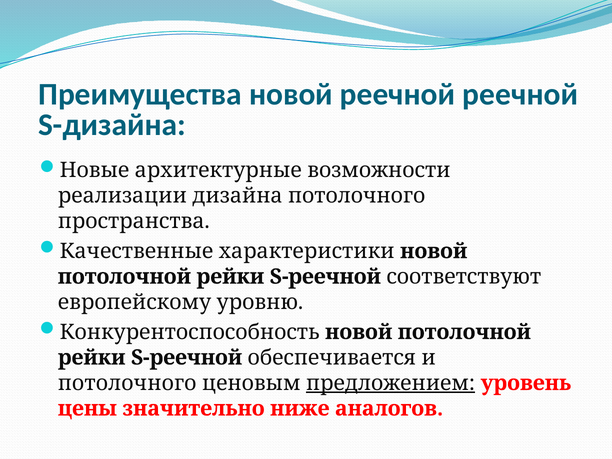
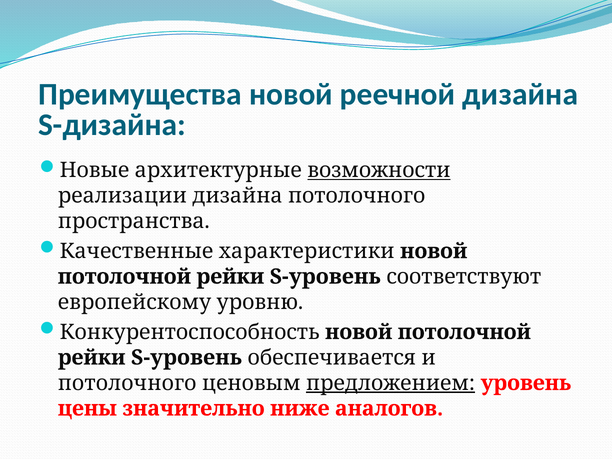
реечной реечной: реечной -> дизайна
возможности underline: none -> present
S-реечной at (325, 277): S-реечной -> S-уровень
S-реечной at (187, 358): S-реечной -> S-уровень
